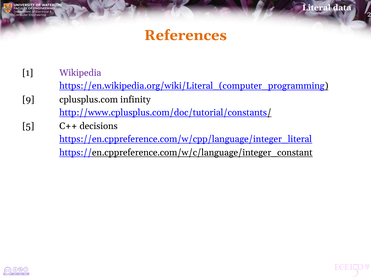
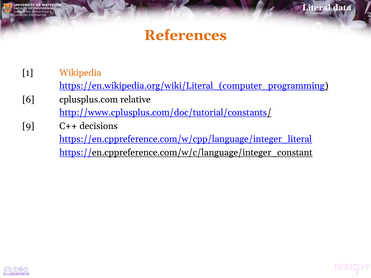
Wikipedia colour: purple -> orange
9: 9 -> 6
infinity: infinity -> relative
5: 5 -> 9
